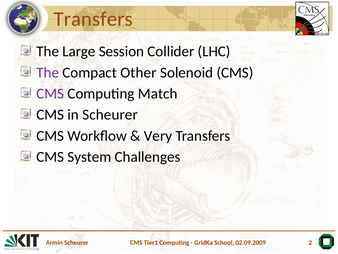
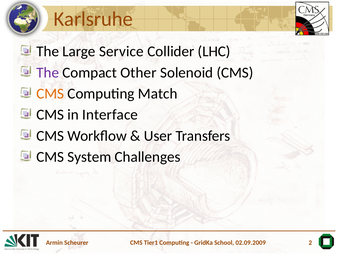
Transfers at (93, 19): Transfers -> Karlsruhe
Session: Session -> Service
CMS at (50, 93) colour: purple -> orange
in Scheurer: Scheurer -> Interface
Very: Very -> User
